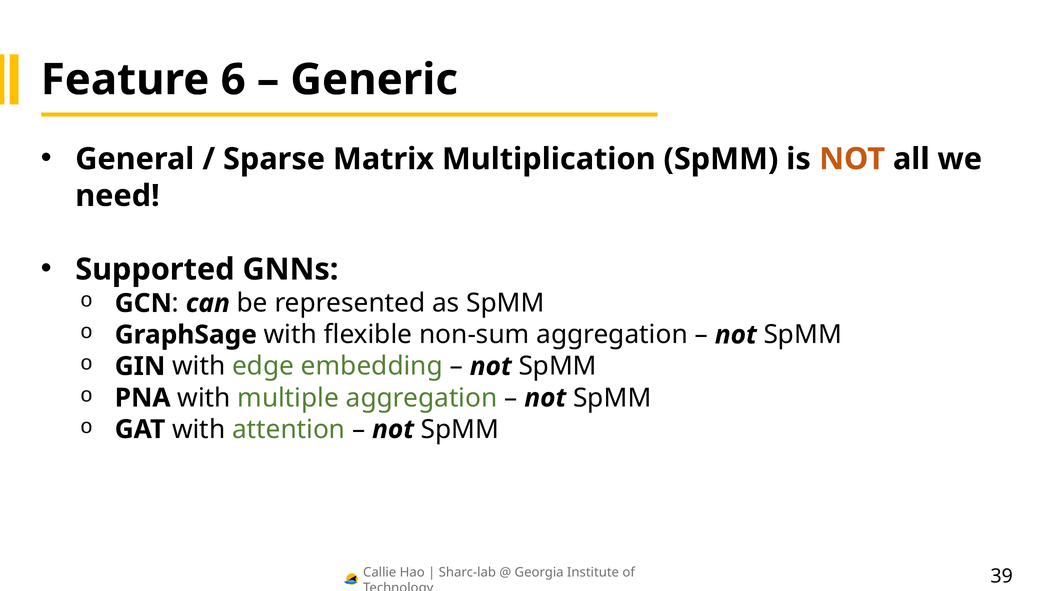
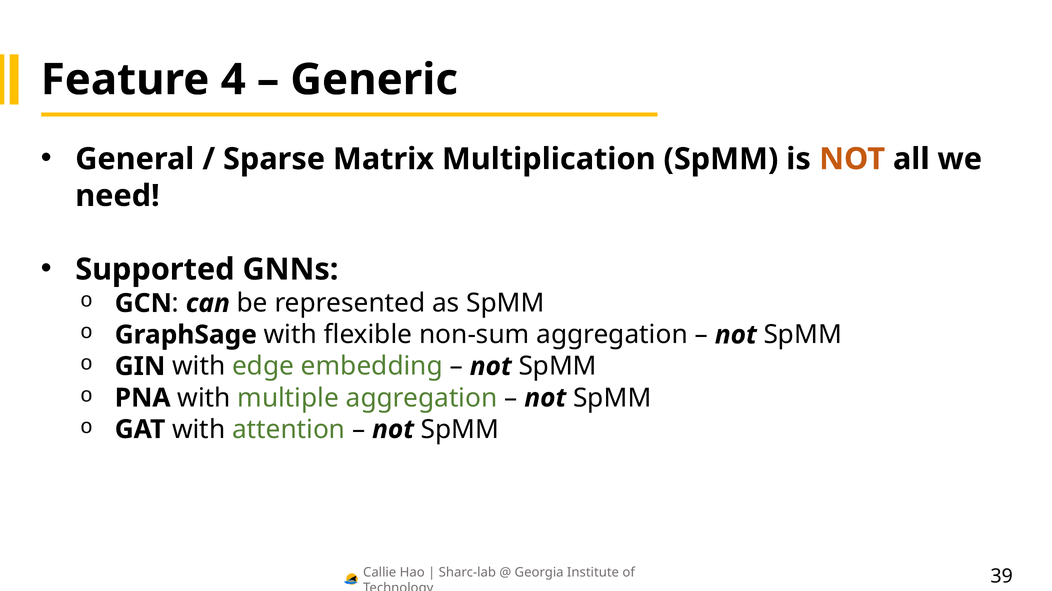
6: 6 -> 4
